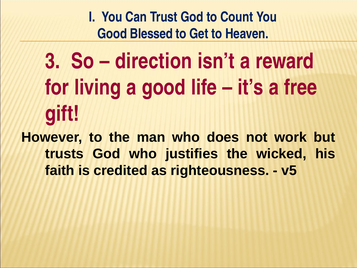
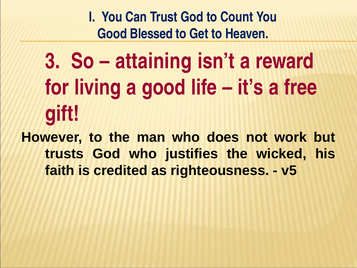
direction: direction -> attaining
